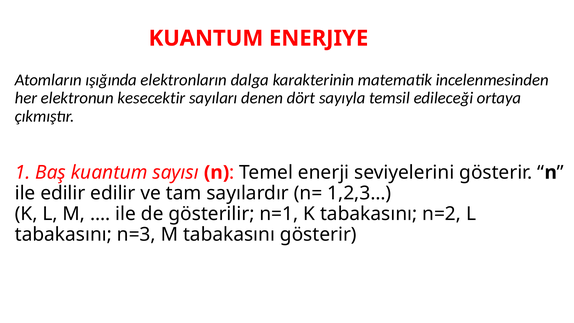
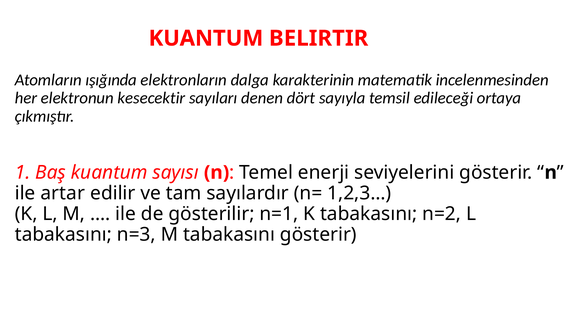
ENERJIYE: ENERJIYE -> BELIRTIR
ile edilir: edilir -> artar
